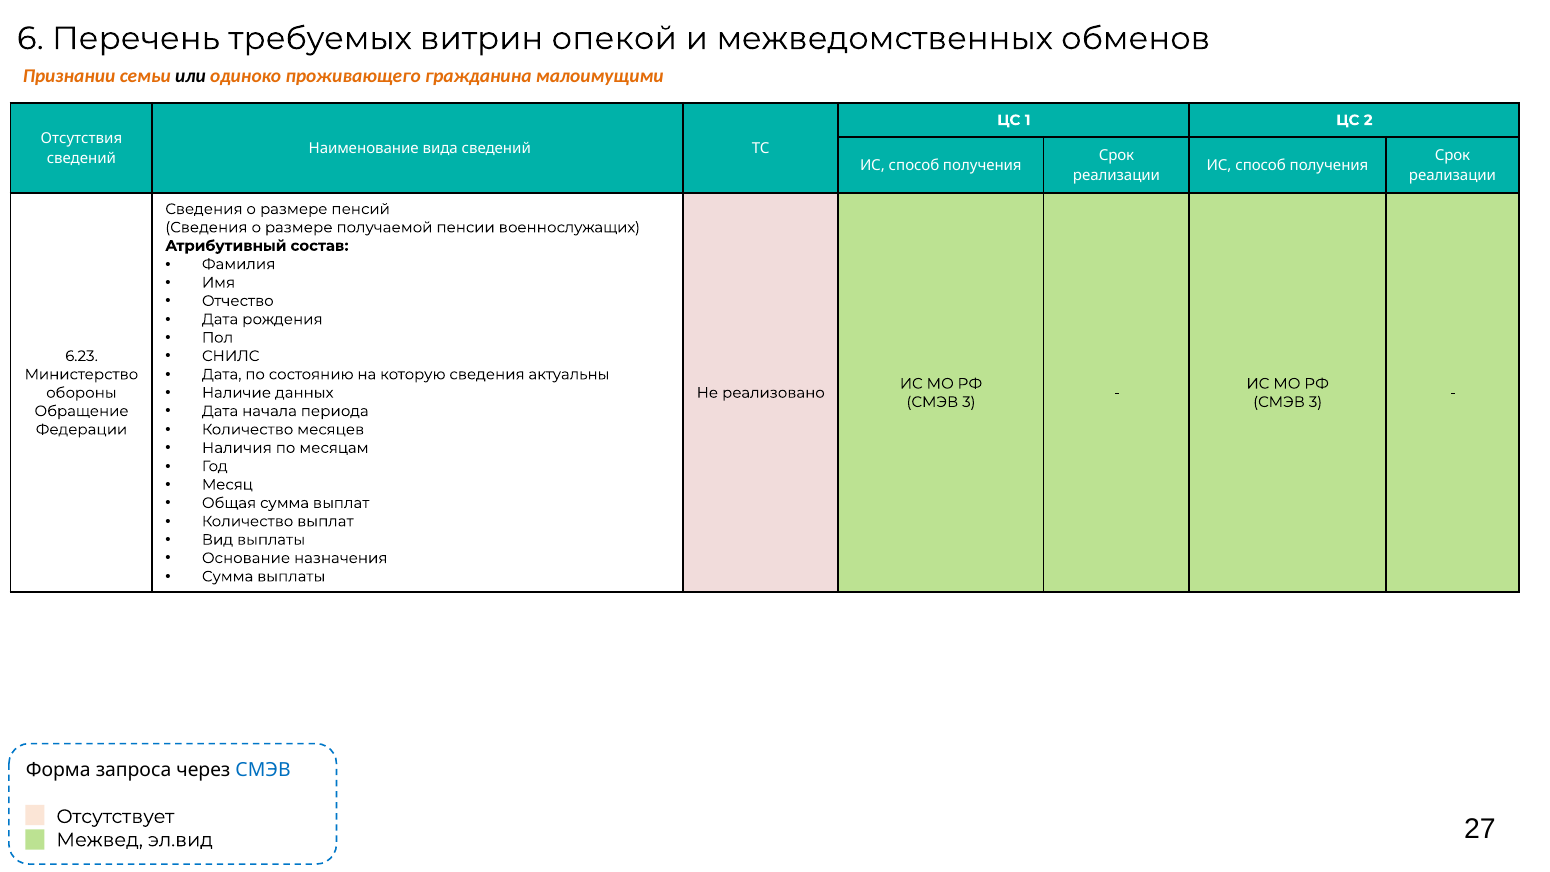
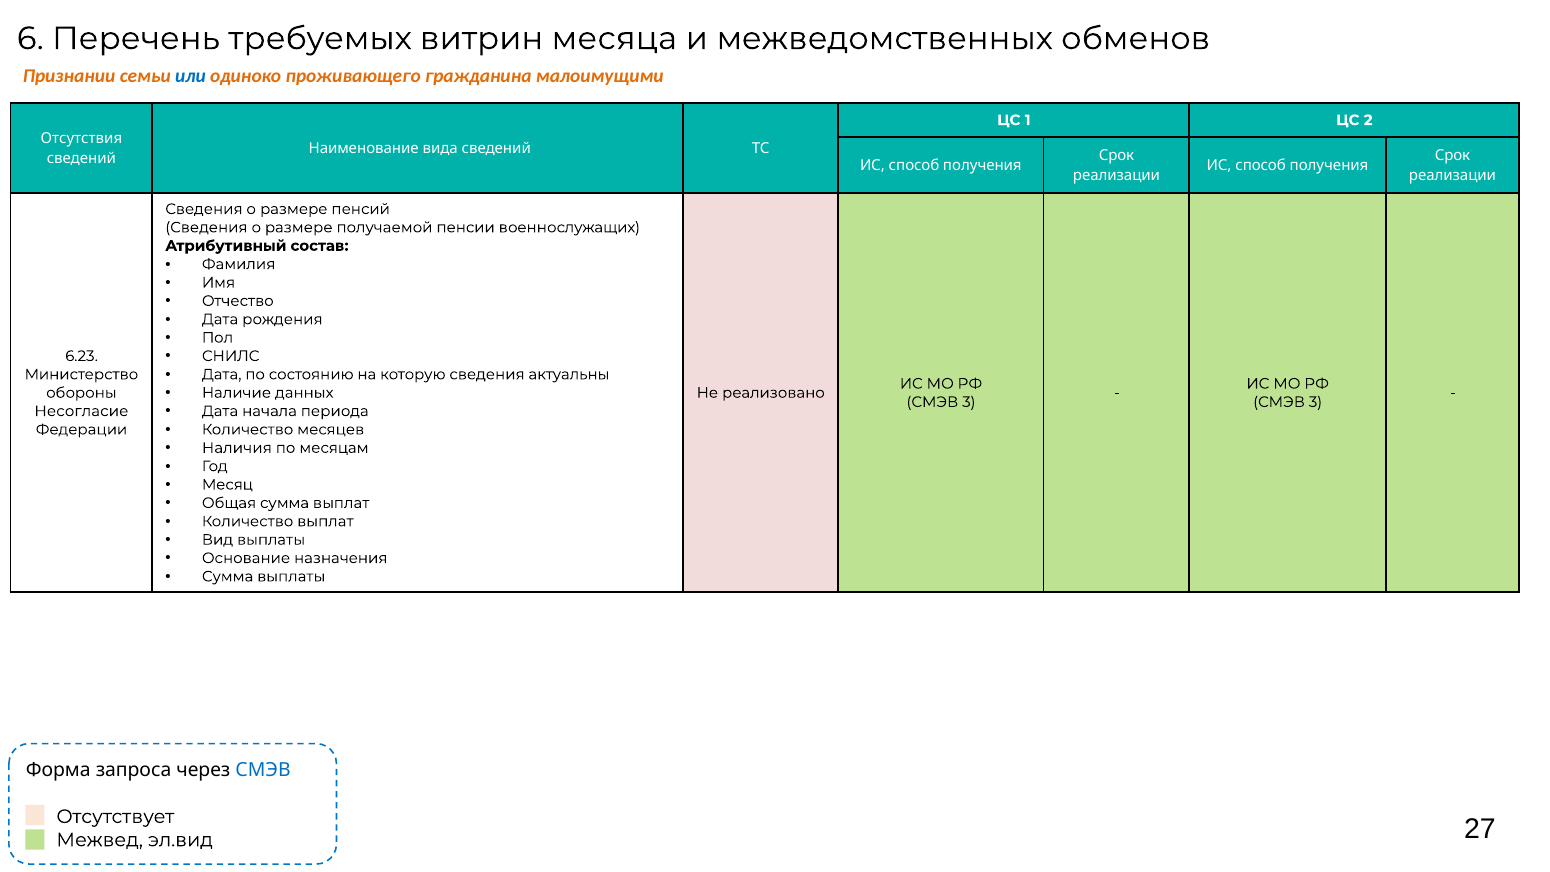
опекой: опекой -> месяца
или colour: black -> blue
Обращение: Обращение -> Несогласие
